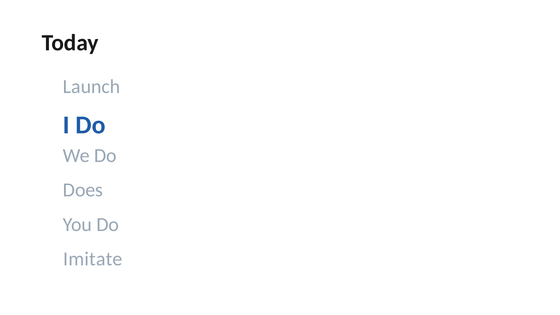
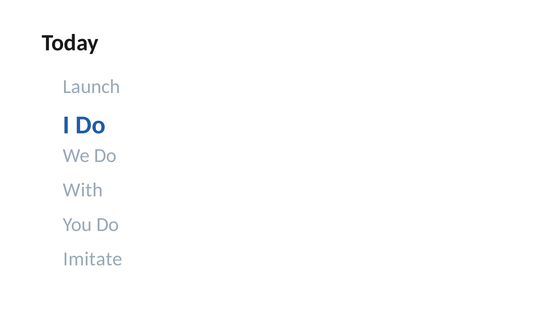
Does: Does -> With
